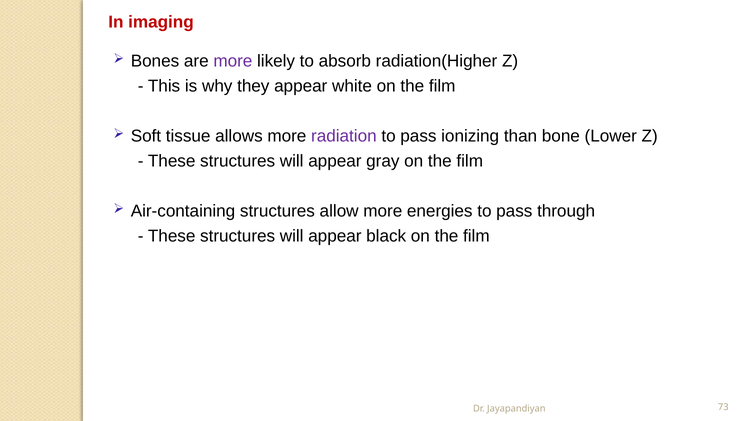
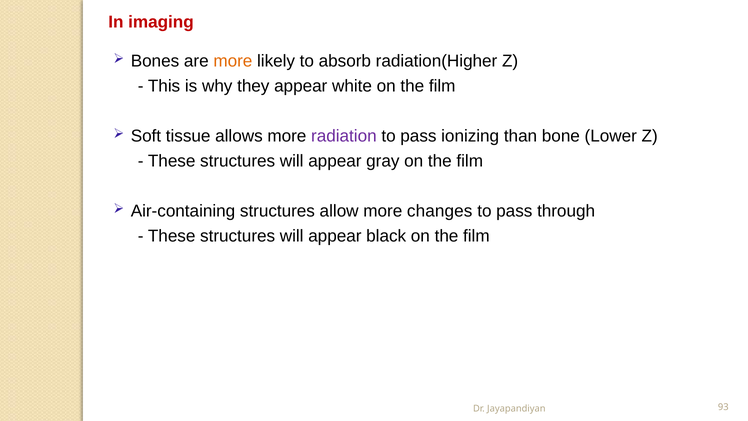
more at (233, 61) colour: purple -> orange
energies: energies -> changes
73: 73 -> 93
